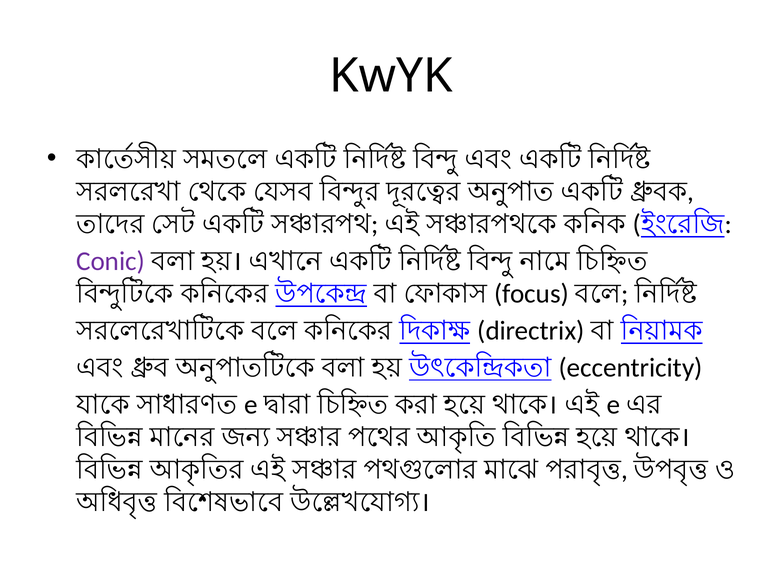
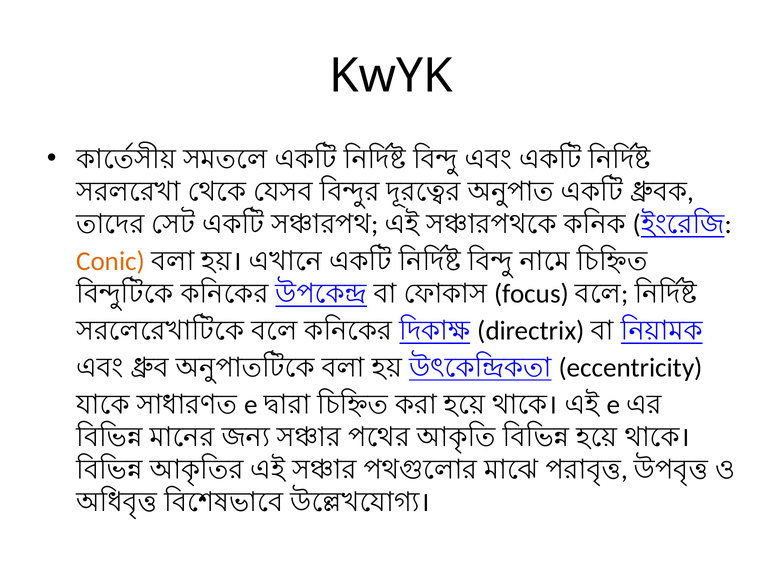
Conic colour: purple -> orange
